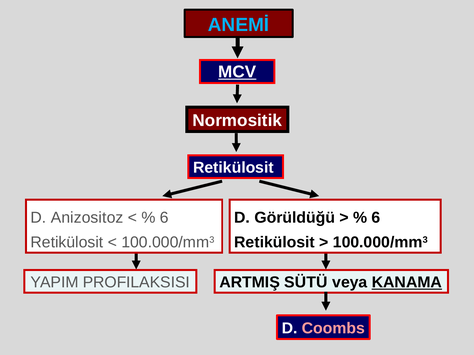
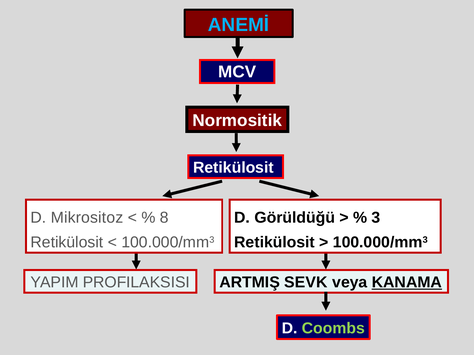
MCV underline: present -> none
Anizositoz: Anizositoz -> Mikrositoz
6 at (164, 218): 6 -> 8
6 at (376, 218): 6 -> 3
SÜTÜ: SÜTÜ -> SEVK
Coombs colour: pink -> light green
